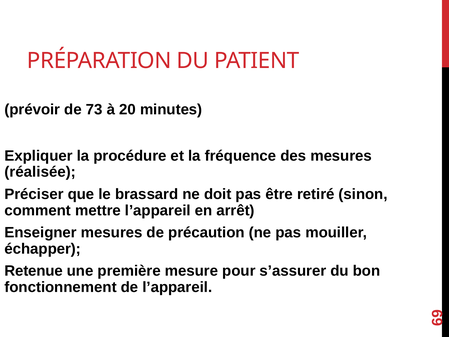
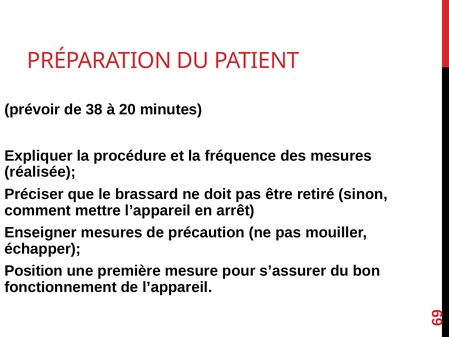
73: 73 -> 38
Retenue: Retenue -> Position
